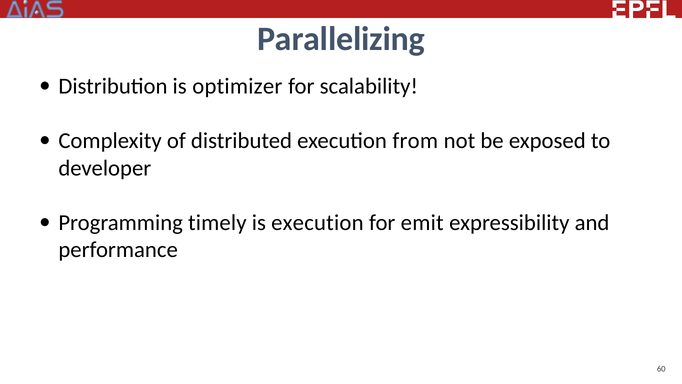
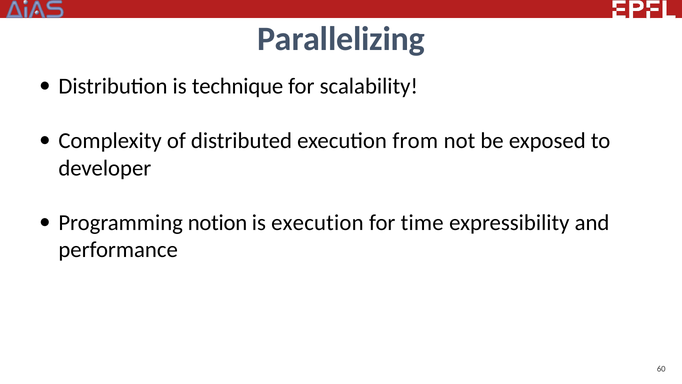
optimizer: optimizer -> technique
timely: timely -> notion
emit: emit -> time
